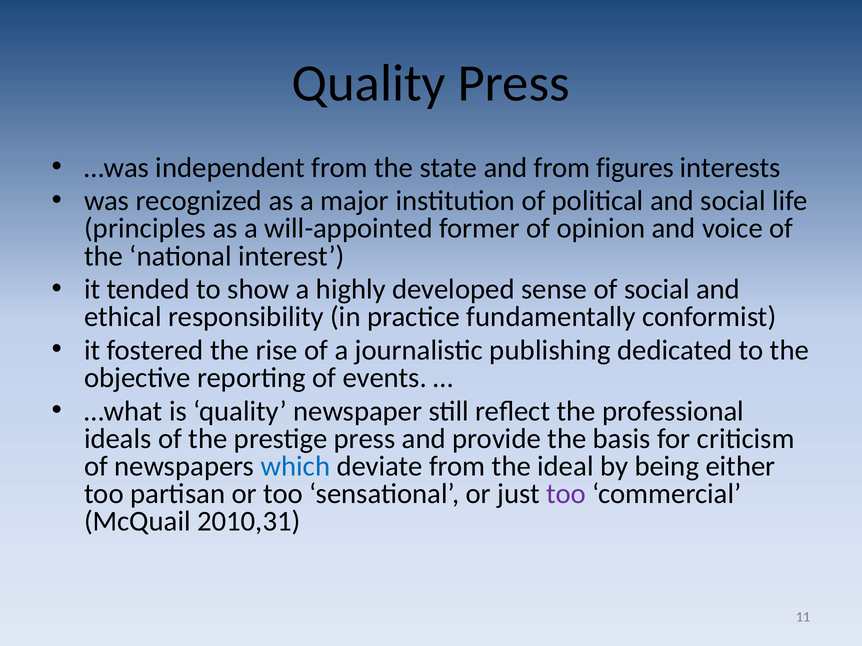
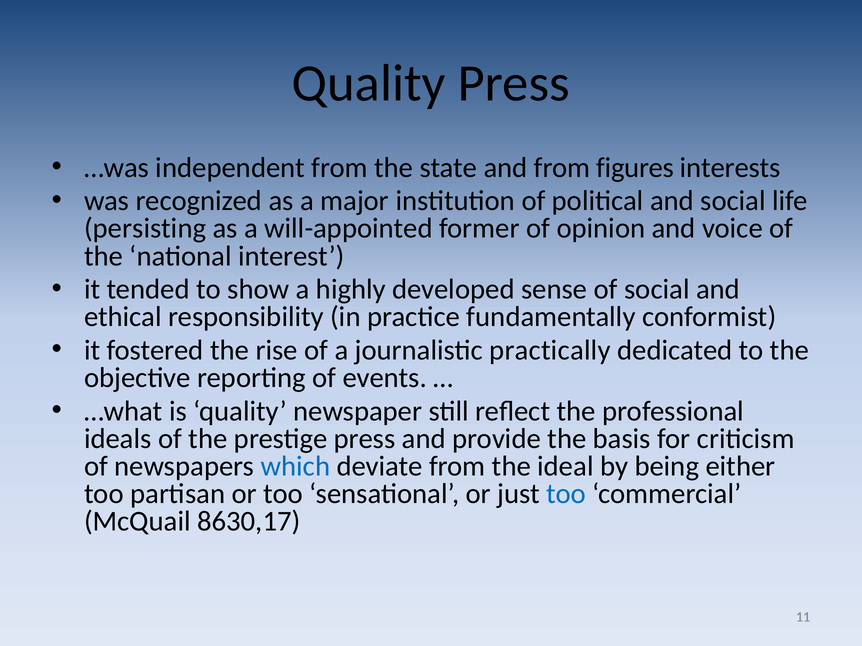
principles: principles -> persisting
publishing: publishing -> practically
too at (566, 494) colour: purple -> blue
2010,31: 2010,31 -> 8630,17
